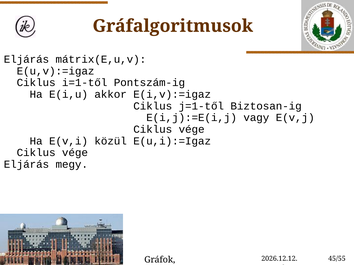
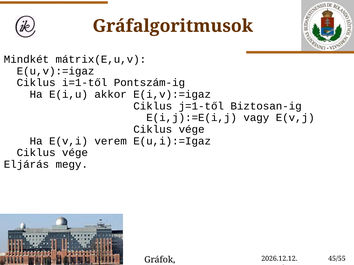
Eljárás at (26, 59): Eljárás -> Mindkét
közül: közül -> verem
